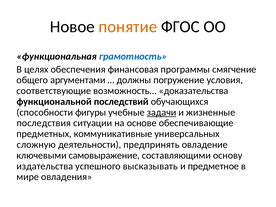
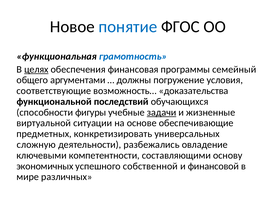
понятие colour: orange -> blue
целях underline: none -> present
смягчение: смягчение -> семейный
последствия: последствия -> виртуальной
коммуникативные: коммуникативные -> конкретизировать
предпринять: предпринять -> разбежались
самовыражение: самовыражение -> компетентности
издательства: издательства -> экономичных
высказывать: высказывать -> собственной
предметное: предметное -> финансовой
овладения: овладения -> различных
